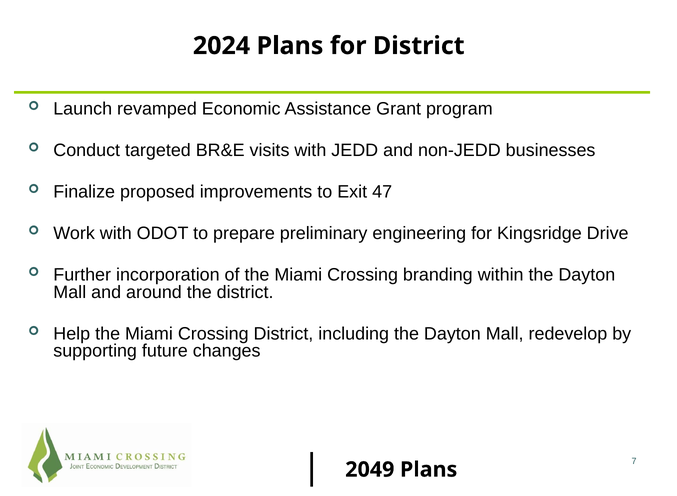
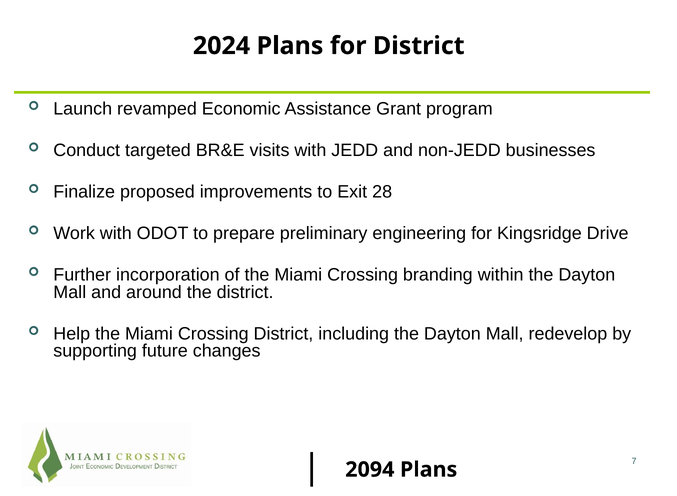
47: 47 -> 28
2049: 2049 -> 2094
